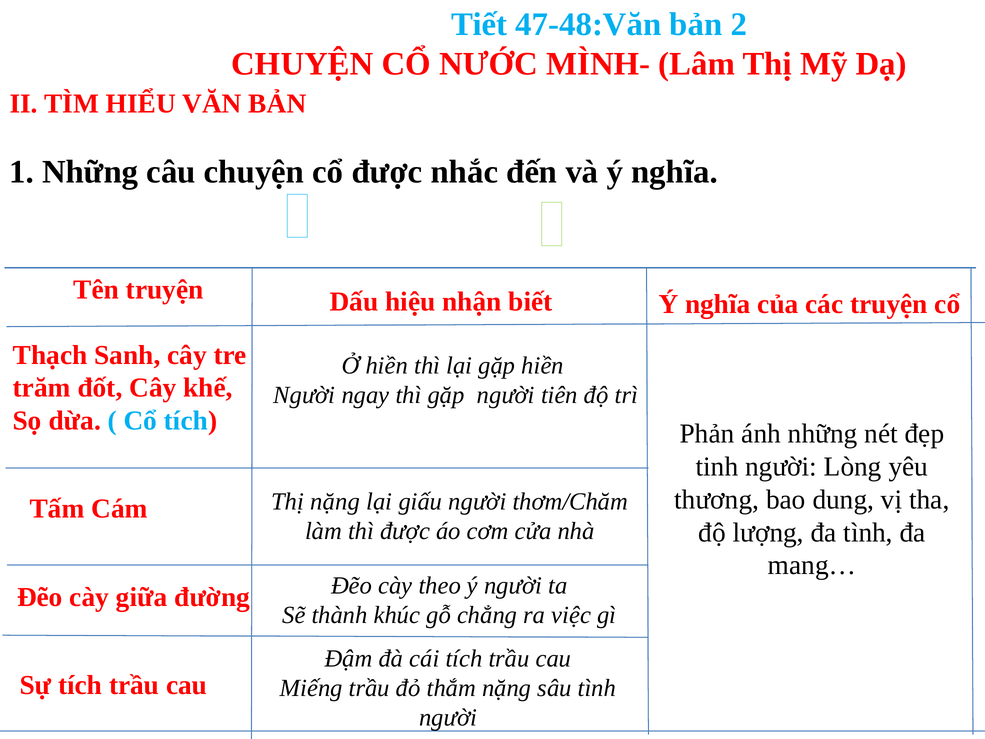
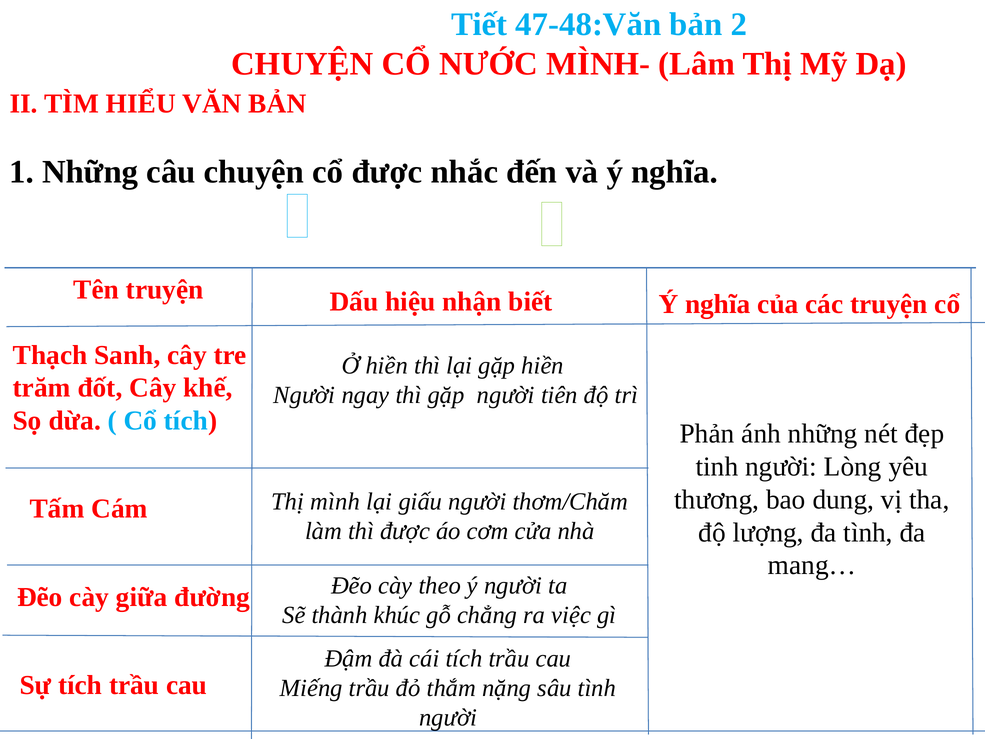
Thị nặng: nặng -> mình
